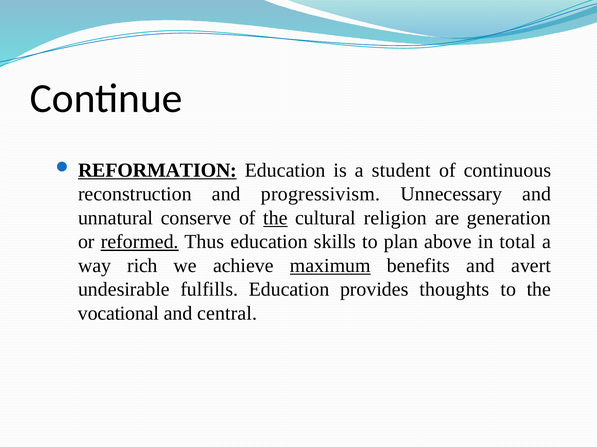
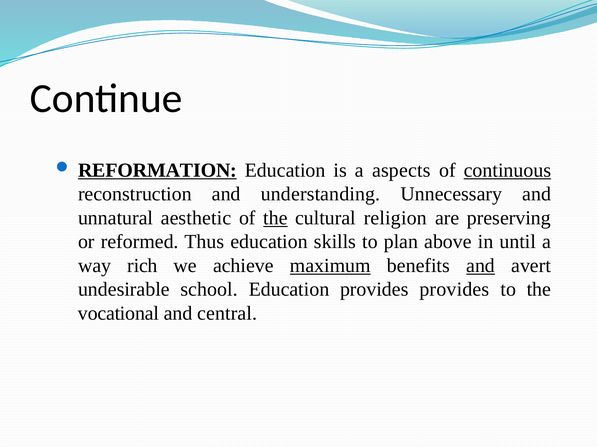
student: student -> aspects
continuous underline: none -> present
progressivism: progressivism -> understanding
conserve: conserve -> aesthetic
generation: generation -> preserving
reformed underline: present -> none
total: total -> until
and at (481, 266) underline: none -> present
fulfills: fulfills -> school
provides thoughts: thoughts -> provides
